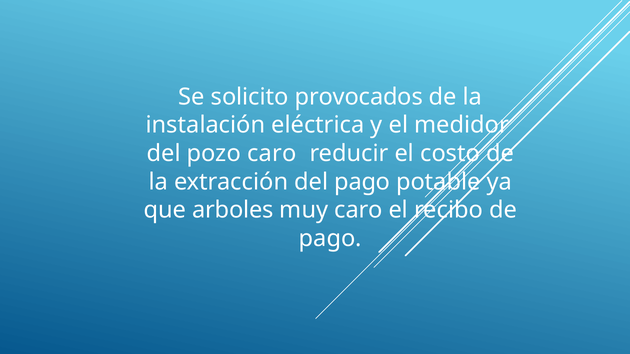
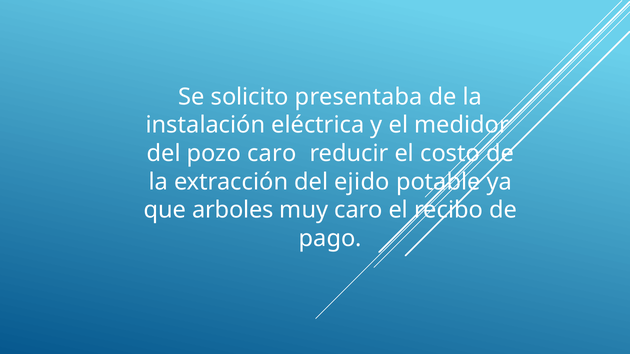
provocados: provocados -> presentaba
del pago: pago -> ejido
